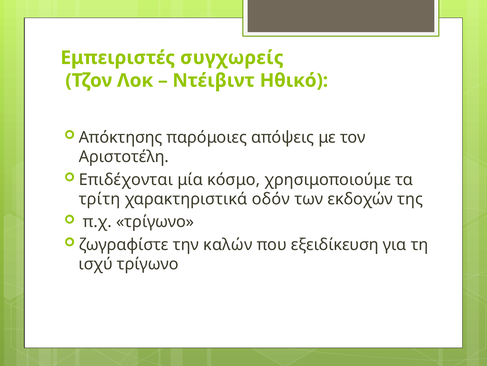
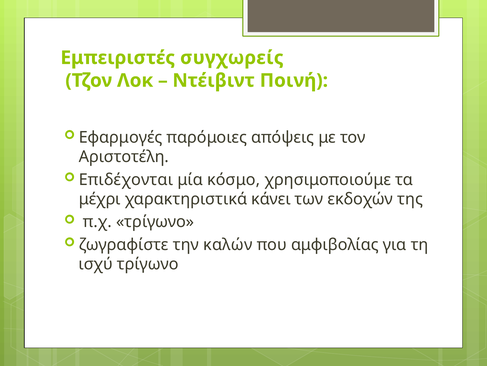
Ηθικό: Ηθικό -> Ποινή
Απόκτησης: Απόκτησης -> Εφαρμογές
τρίτη: τρίτη -> μέχρι
οδόν: οδόν -> κάνει
εξειδίκευση: εξειδίκευση -> αμφιβολίας
